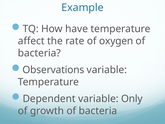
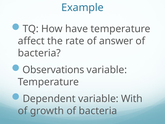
oxygen: oxygen -> answer
Only: Only -> With
